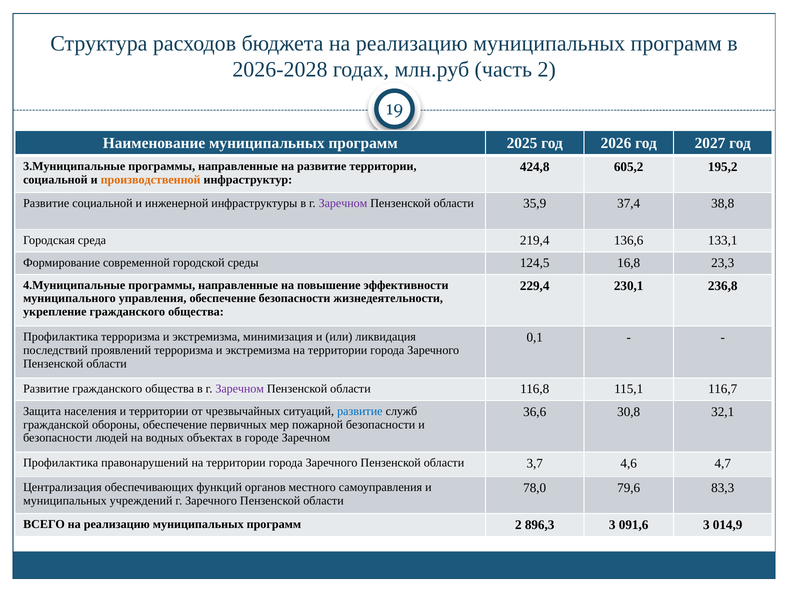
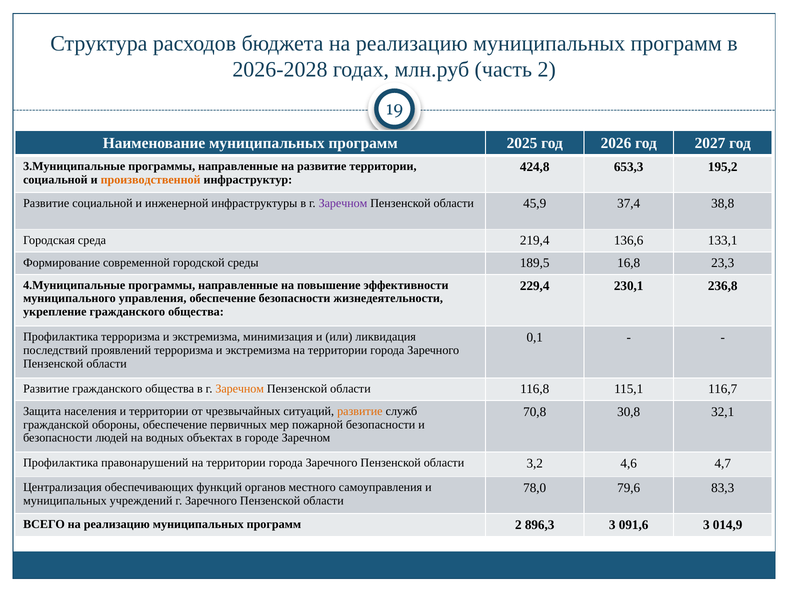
605,2: 605,2 -> 653,3
35,9: 35,9 -> 45,9
124,5: 124,5 -> 189,5
Заречном at (240, 388) colour: purple -> orange
развитие at (360, 411) colour: blue -> orange
36,6: 36,6 -> 70,8
3,7: 3,7 -> 3,2
